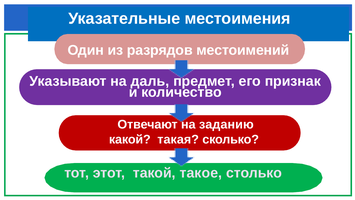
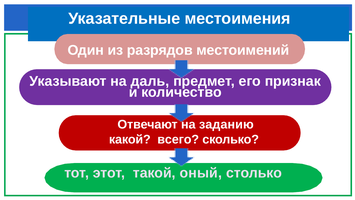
такая: такая -> всего
такое: такое -> оный
